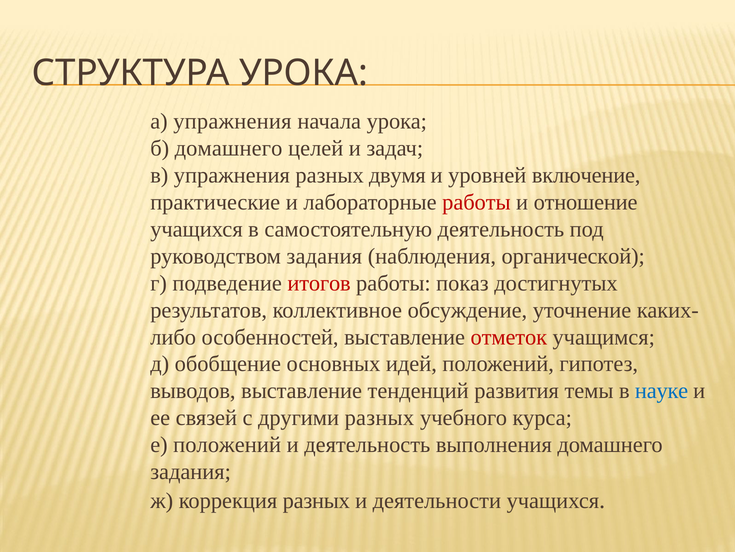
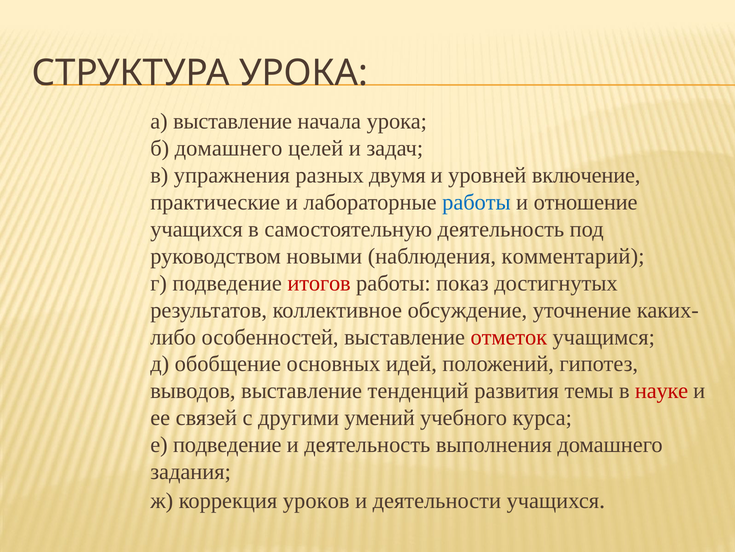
а упражнения: упражнения -> выставление
работы at (476, 202) colour: red -> blue
руководством задания: задания -> новыми
органической: органической -> комментарий
науке colour: blue -> red
другими разных: разных -> умений
е положений: положений -> подведение
коррекция разных: разных -> уроков
